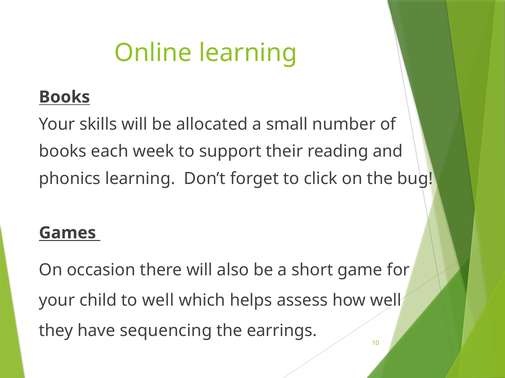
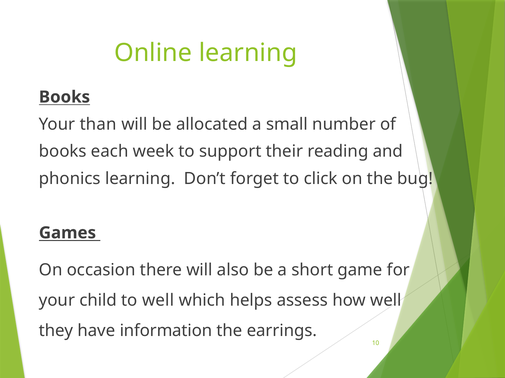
skills: skills -> than
sequencing: sequencing -> information
